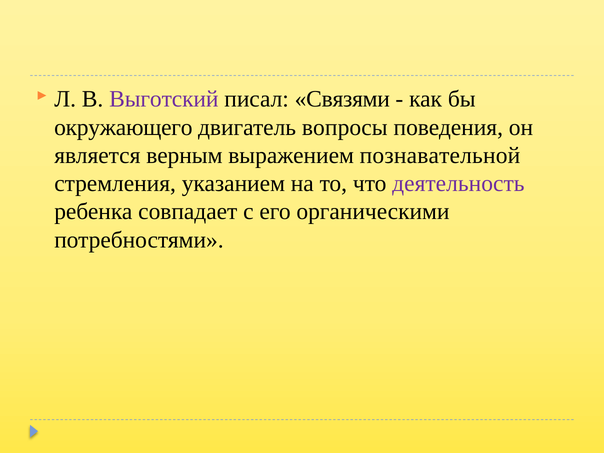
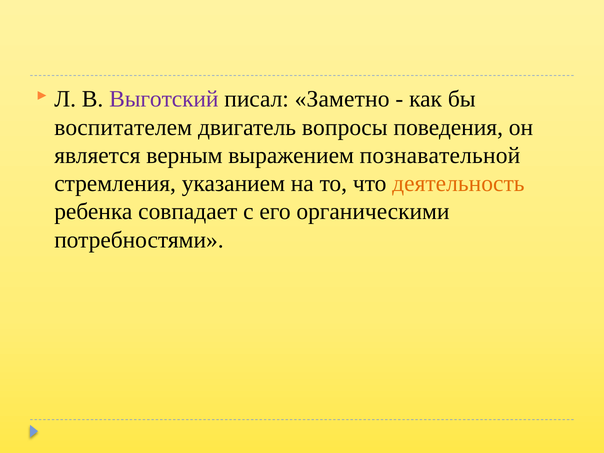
Связями: Связями -> Заметно
окружающего: окружающего -> воспитателем
деятельность colour: purple -> orange
